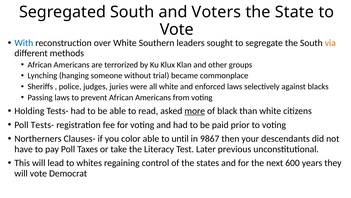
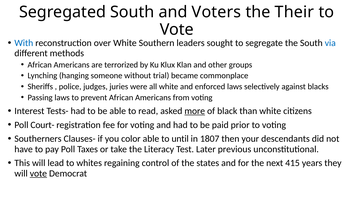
State: State -> Their
via colour: orange -> blue
Holding: Holding -> Interest
Poll Tests-: Tests- -> Court-
Northerners: Northerners -> Southerners
9867: 9867 -> 1807
600: 600 -> 415
vote at (38, 173) underline: none -> present
